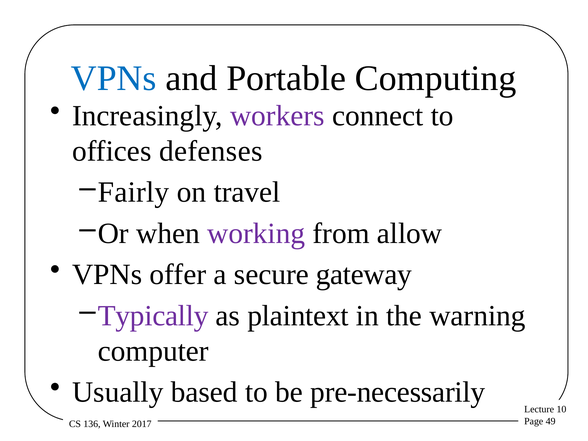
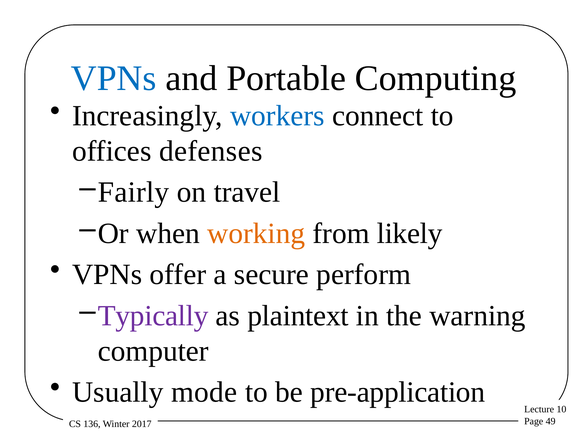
workers colour: purple -> blue
working colour: purple -> orange
allow: allow -> likely
gateway: gateway -> perform
based: based -> mode
pre-necessarily: pre-necessarily -> pre-application
